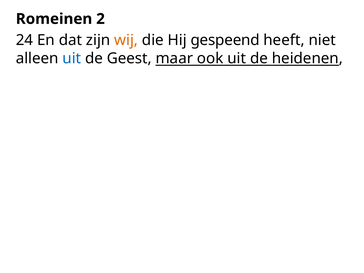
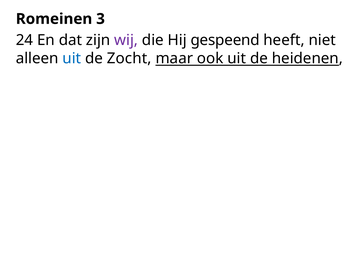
2: 2 -> 3
wij colour: orange -> purple
Geest: Geest -> Zocht
